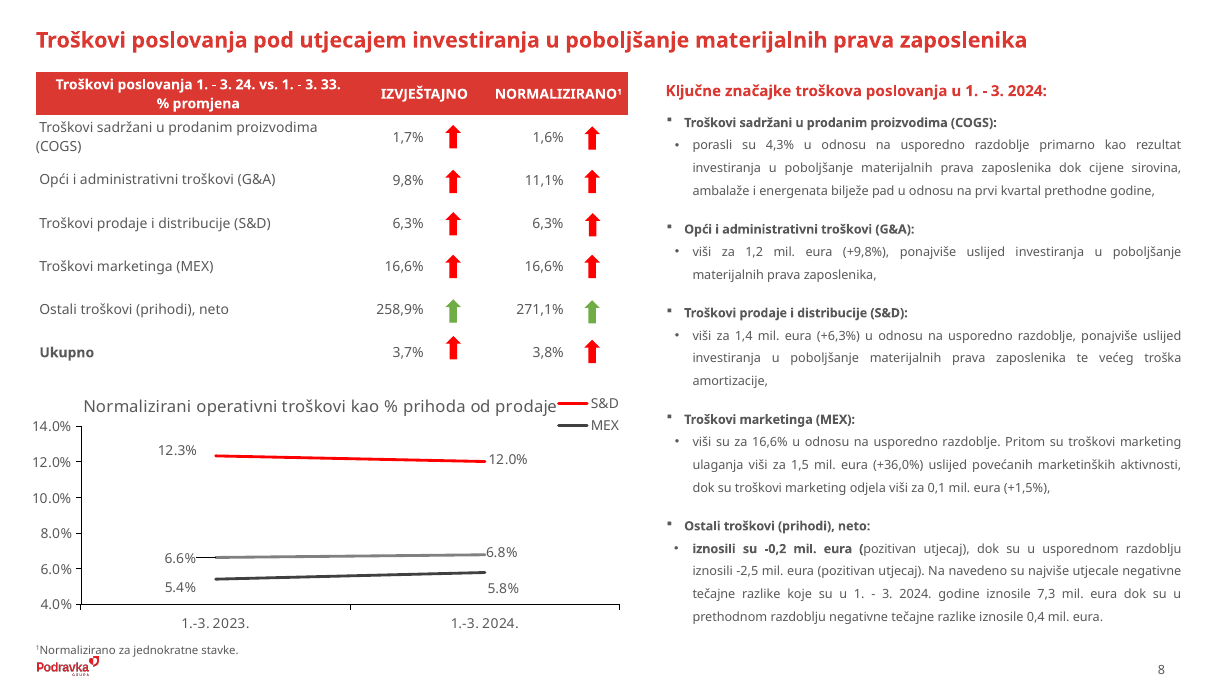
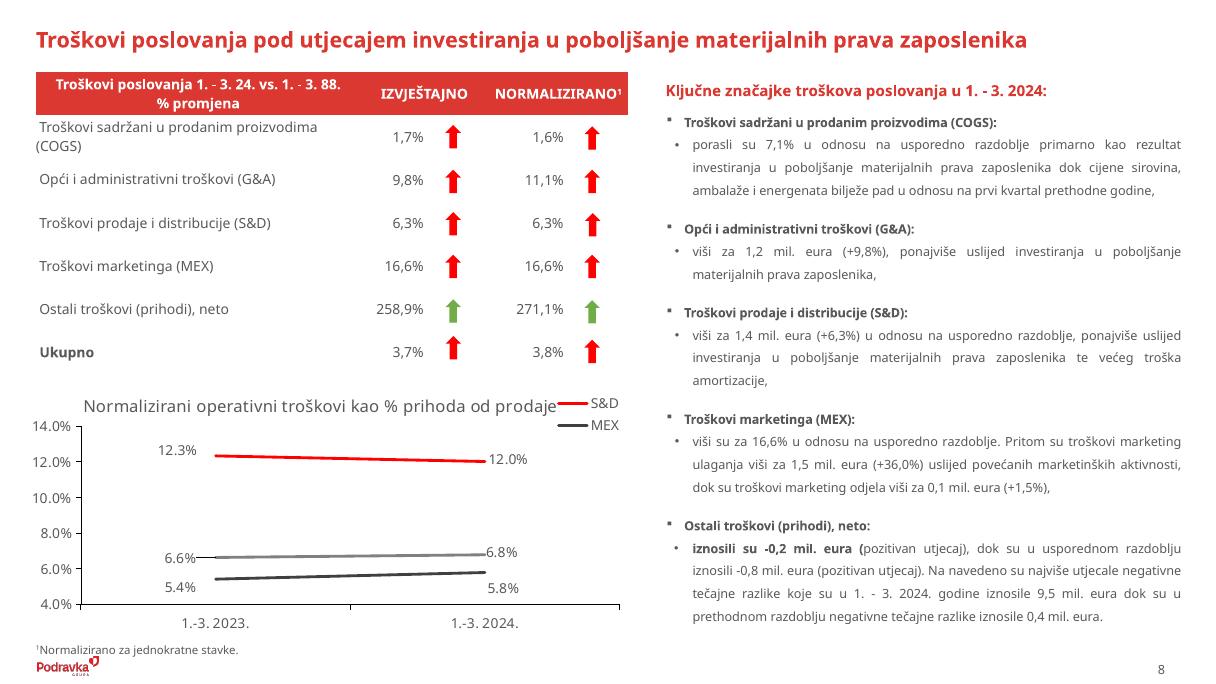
33: 33 -> 88
4,3%: 4,3% -> 7,1%
-2,5: -2,5 -> -0,8
7,3: 7,3 -> 9,5
